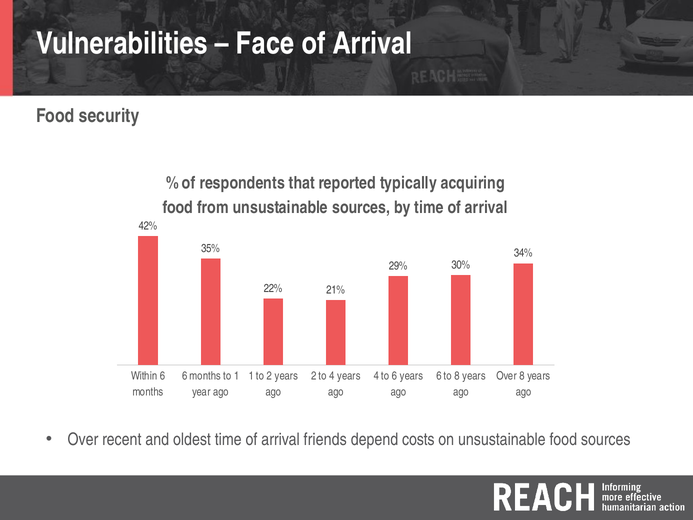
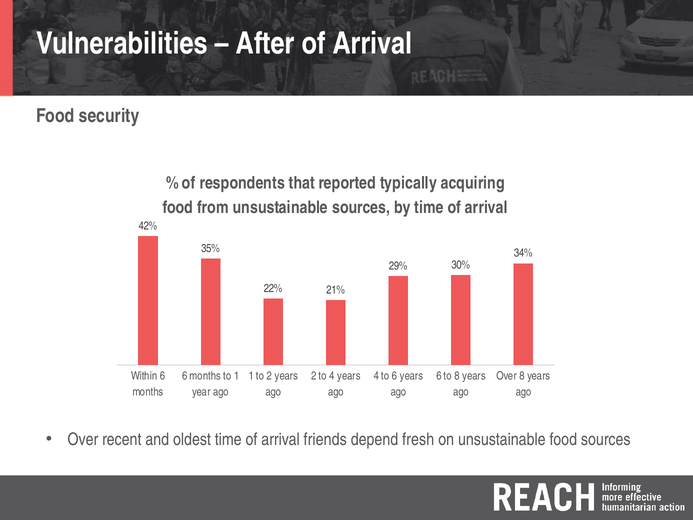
Face: Face -> After
costs: costs -> fresh
